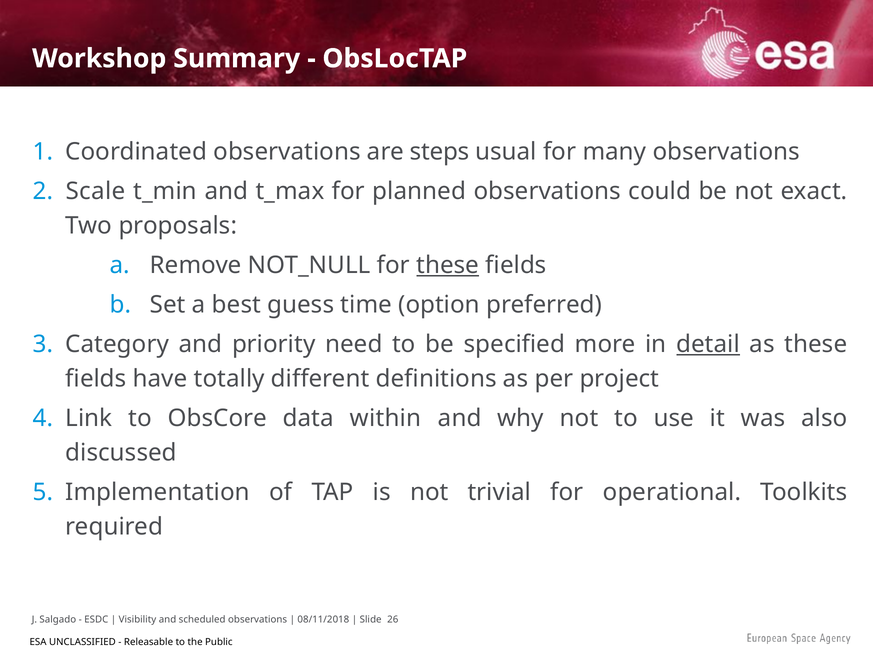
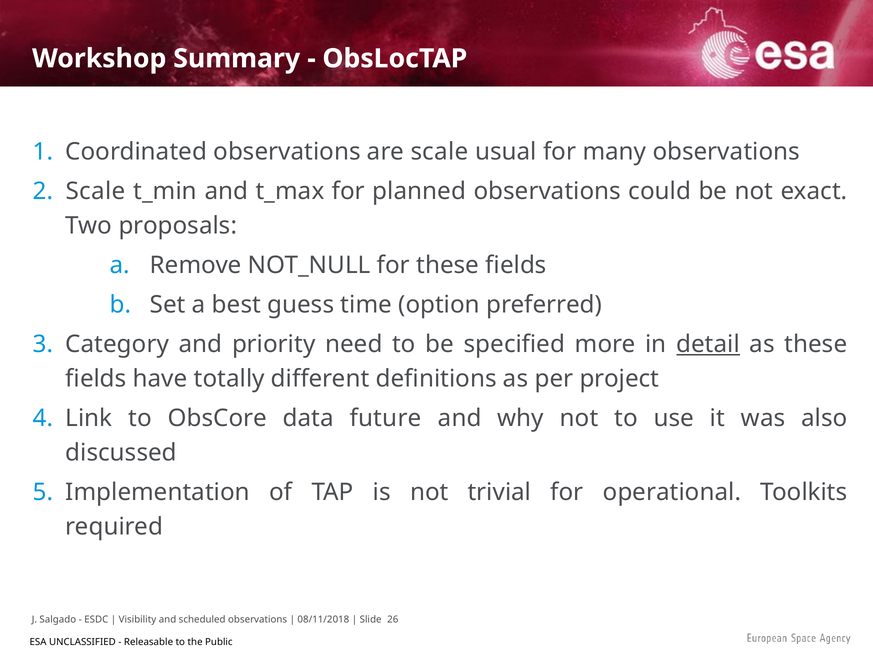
are steps: steps -> scale
these at (448, 266) underline: present -> none
within: within -> future
